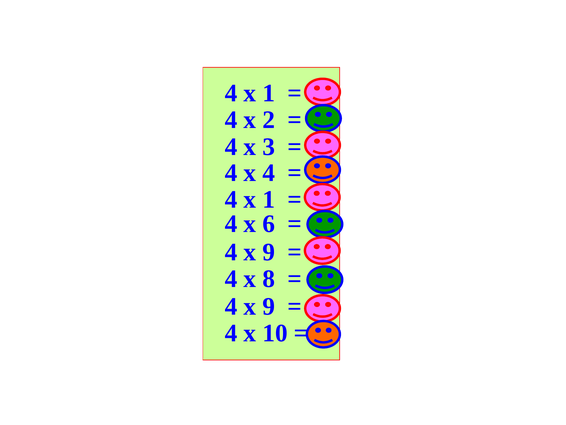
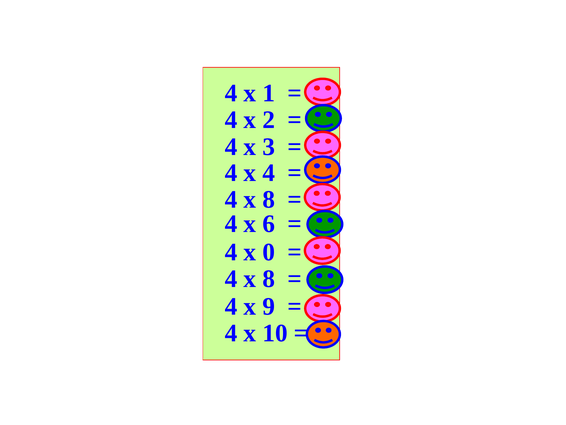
1 at (269, 199): 1 -> 8
9 at (269, 252): 9 -> 0
